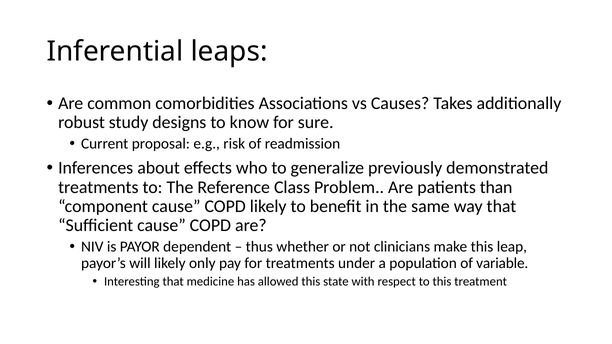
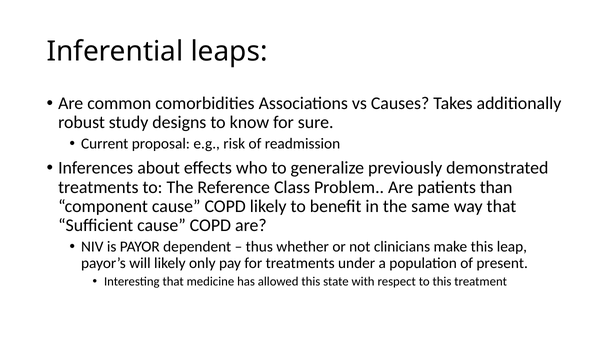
variable: variable -> present
